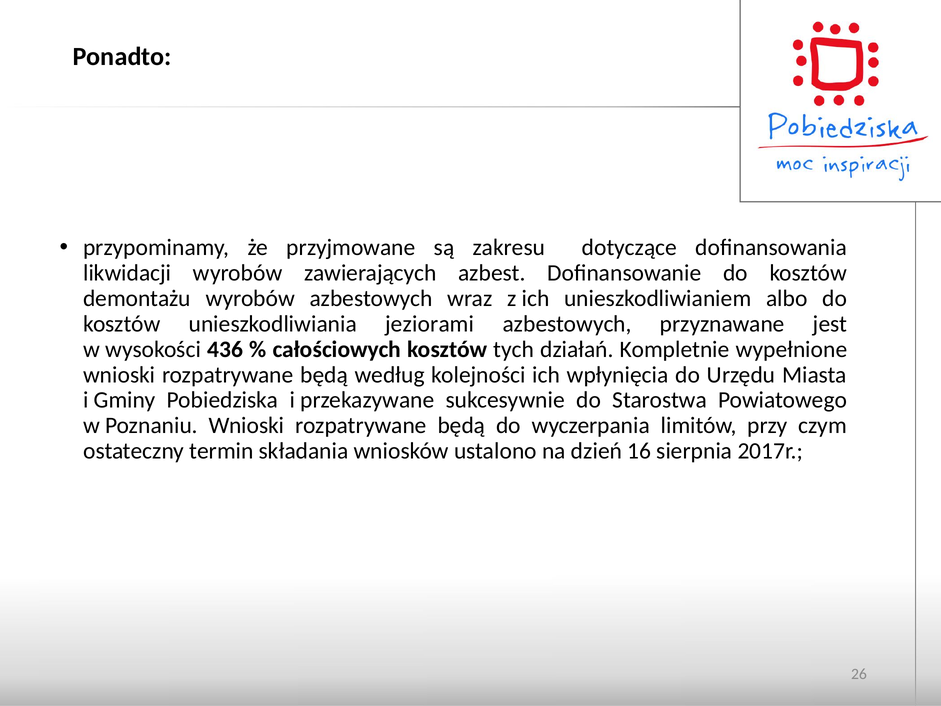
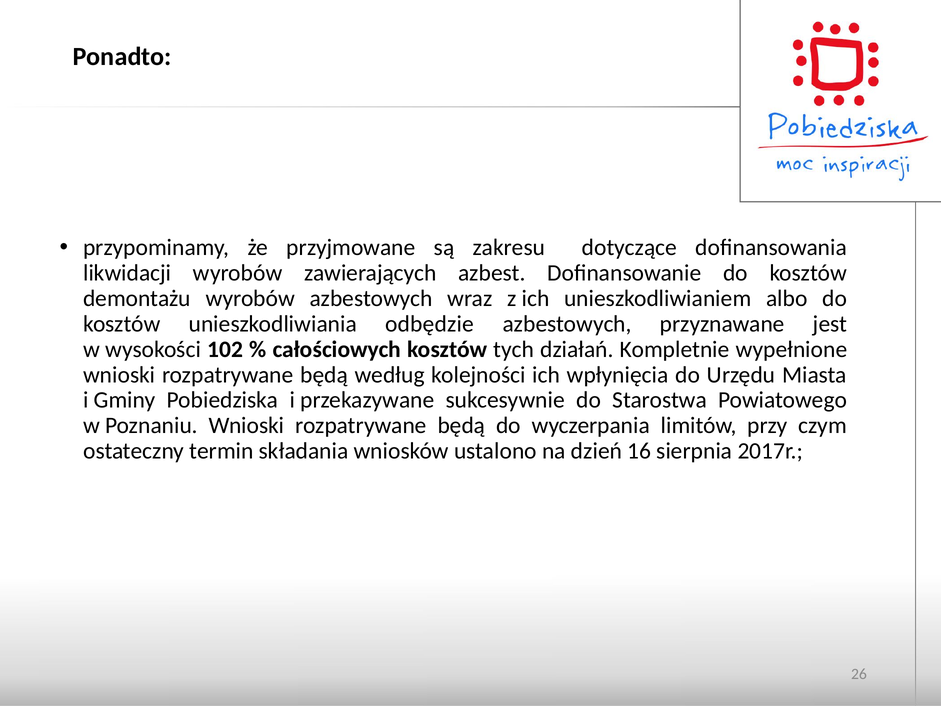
jeziorami: jeziorami -> odbędzie
436: 436 -> 102
